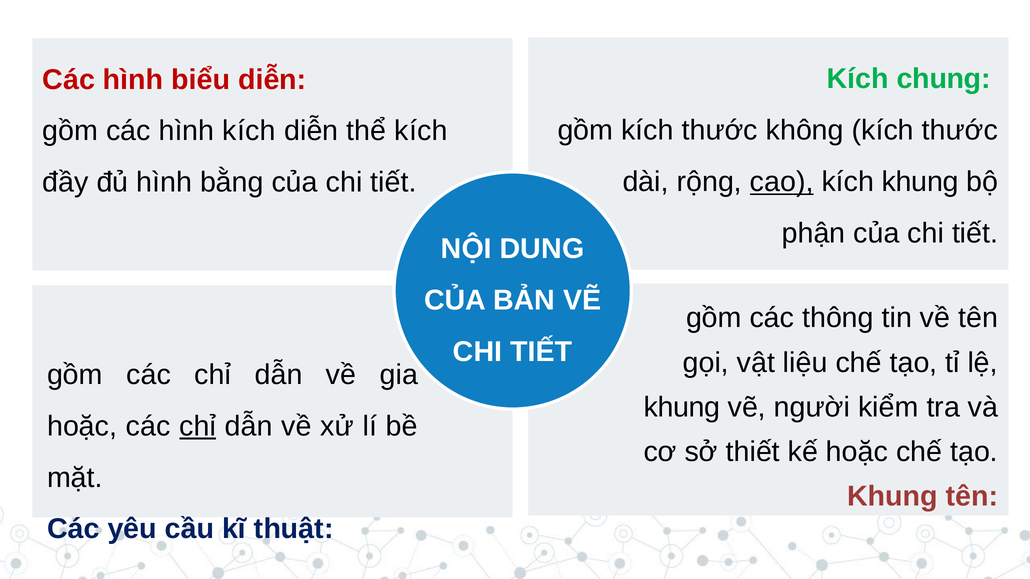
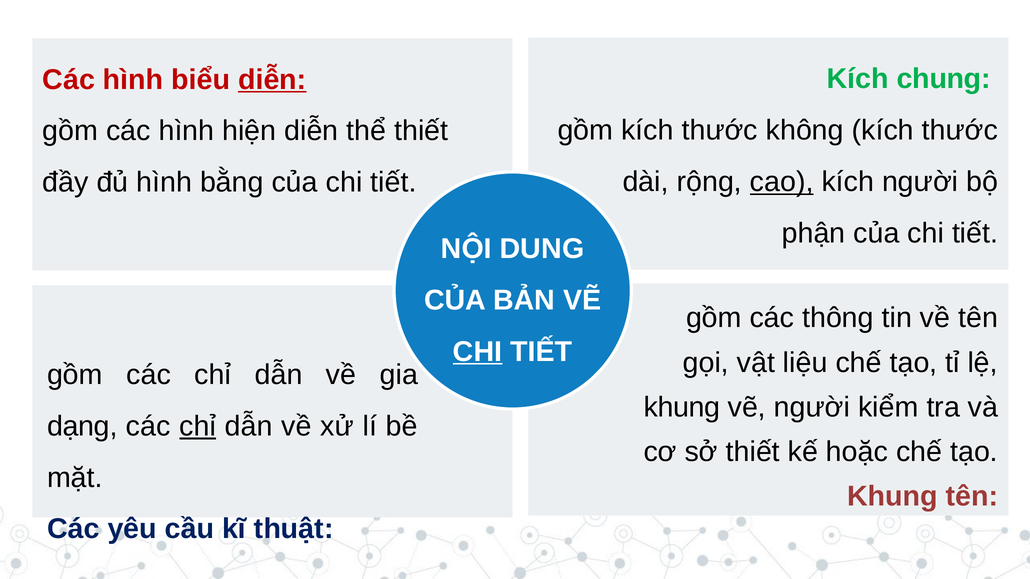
diễn at (272, 80) underline: none -> present
hình kích: kích -> hiện
thể kích: kích -> thiết
kích khung: khung -> người
CHI at (478, 352) underline: none -> present
hoặc at (82, 426): hoặc -> dạng
